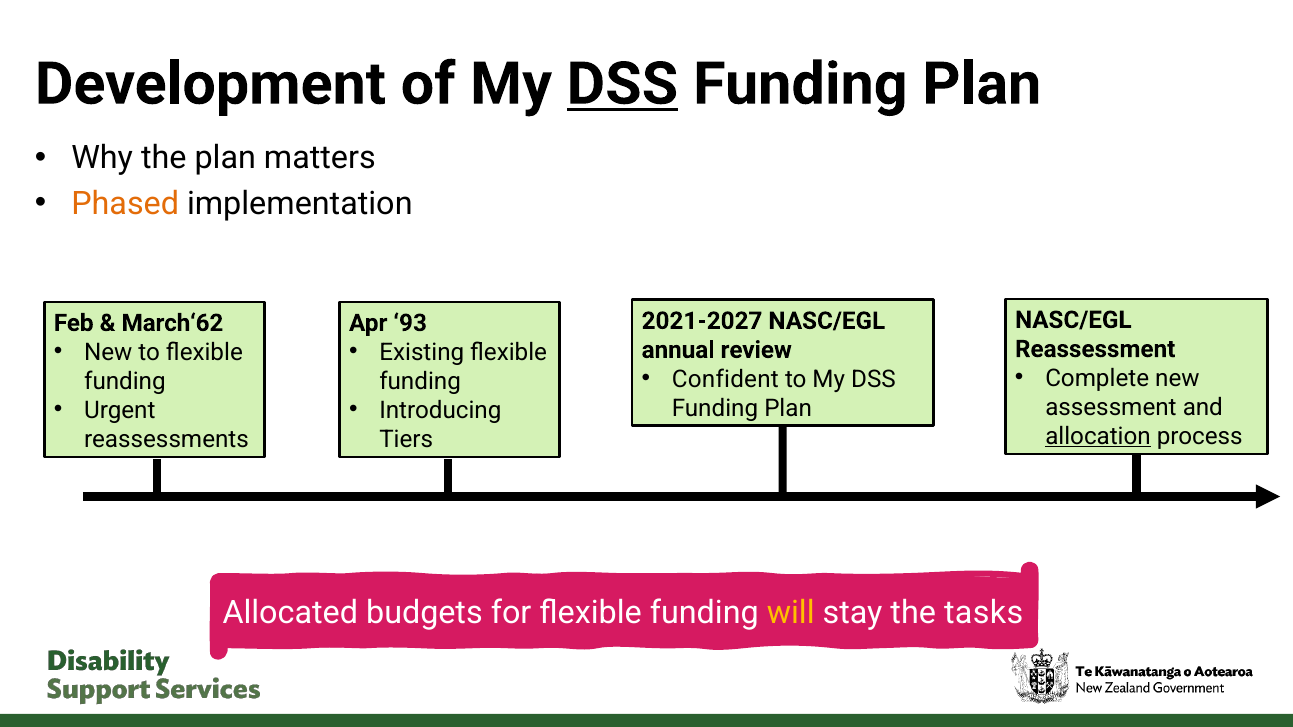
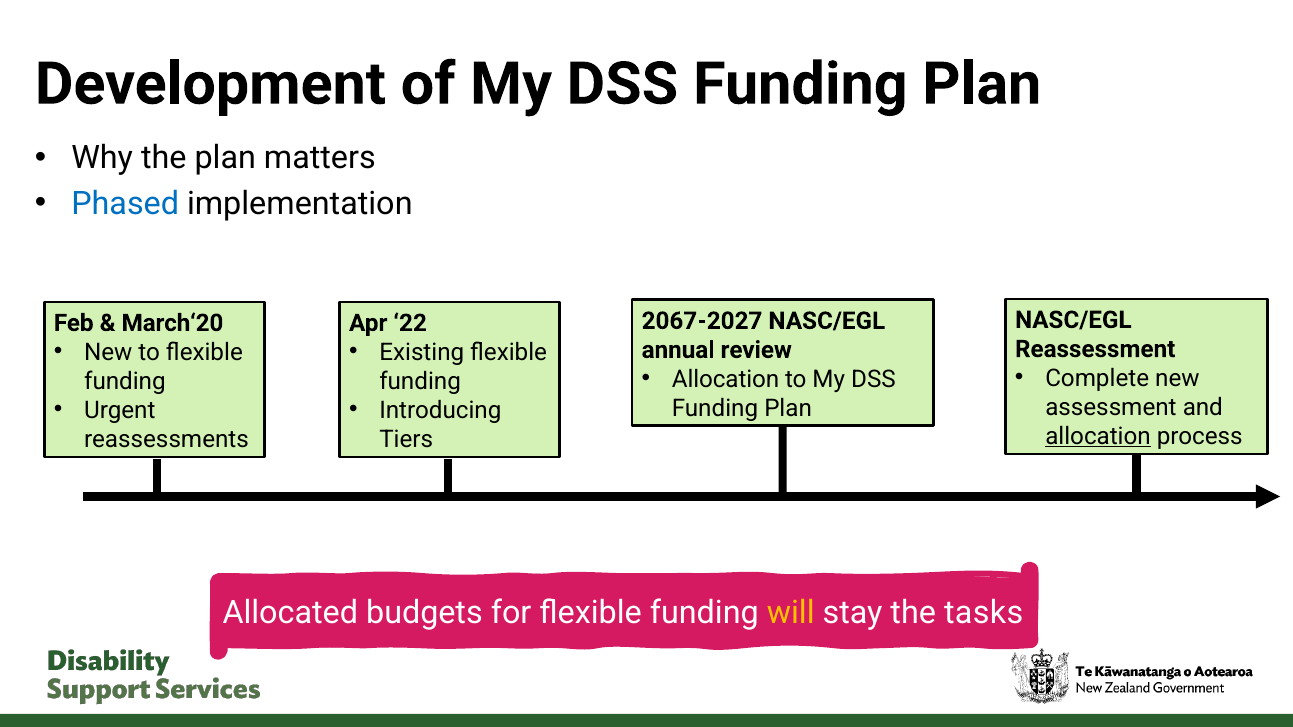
DSS at (622, 84) underline: present -> none
Phased colour: orange -> blue
2021-2027: 2021-2027 -> 2067-2027
March‘62: March‘62 -> March‘20
93: 93 -> 22
Confident at (725, 379): Confident -> Allocation
